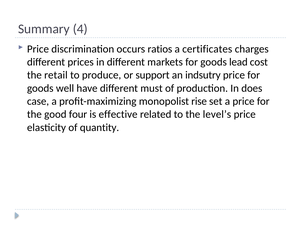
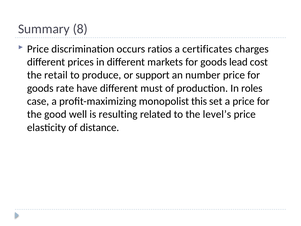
4: 4 -> 8
indsutry: indsutry -> number
well: well -> rate
does: does -> roles
rise: rise -> this
four: four -> well
effective: effective -> resulting
quantity: quantity -> distance
